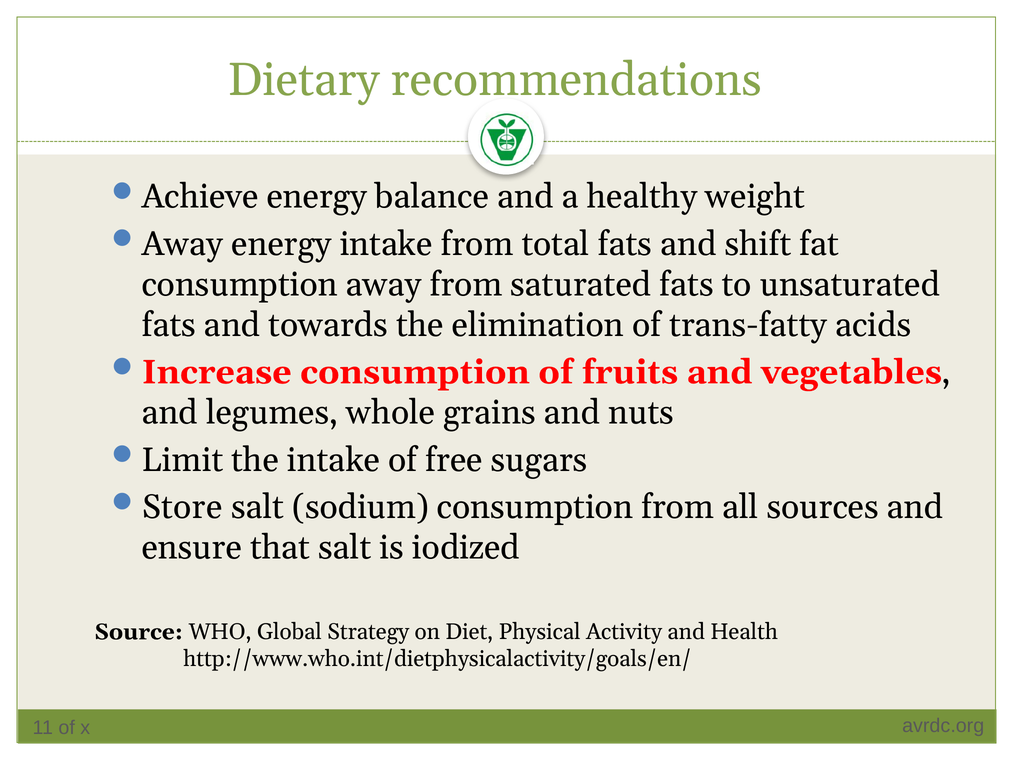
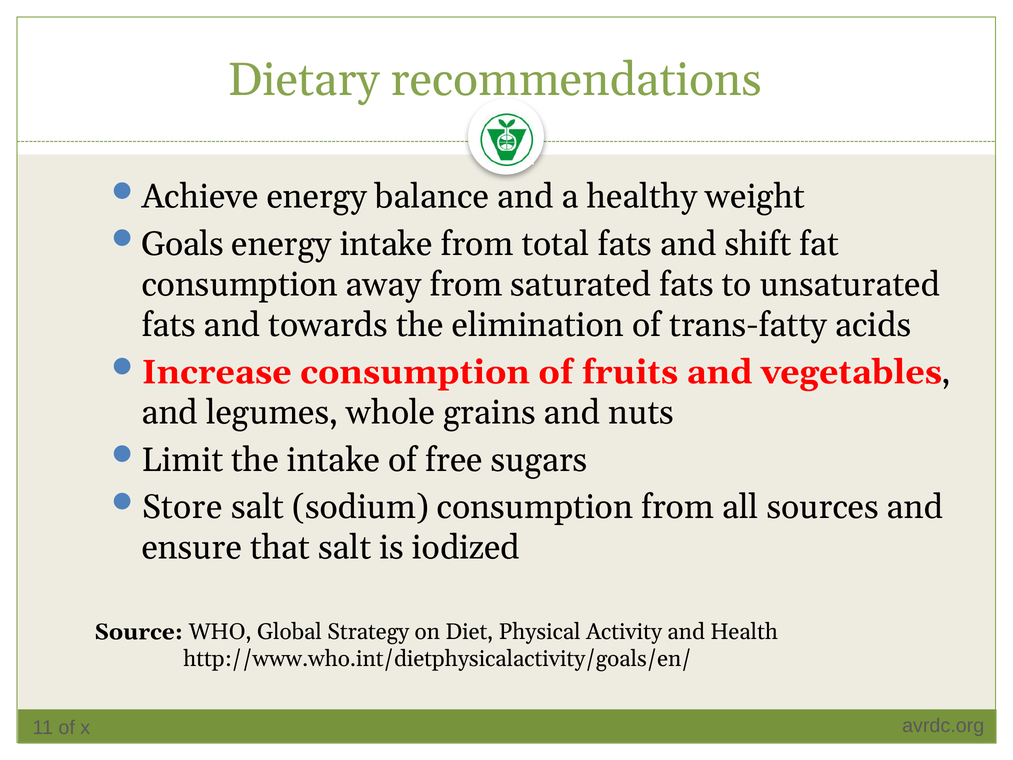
Away at (182, 244): Away -> Goals
